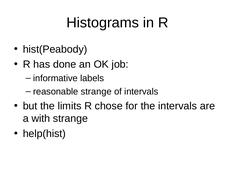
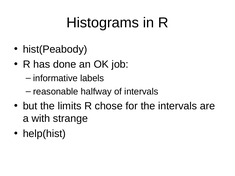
reasonable strange: strange -> halfway
